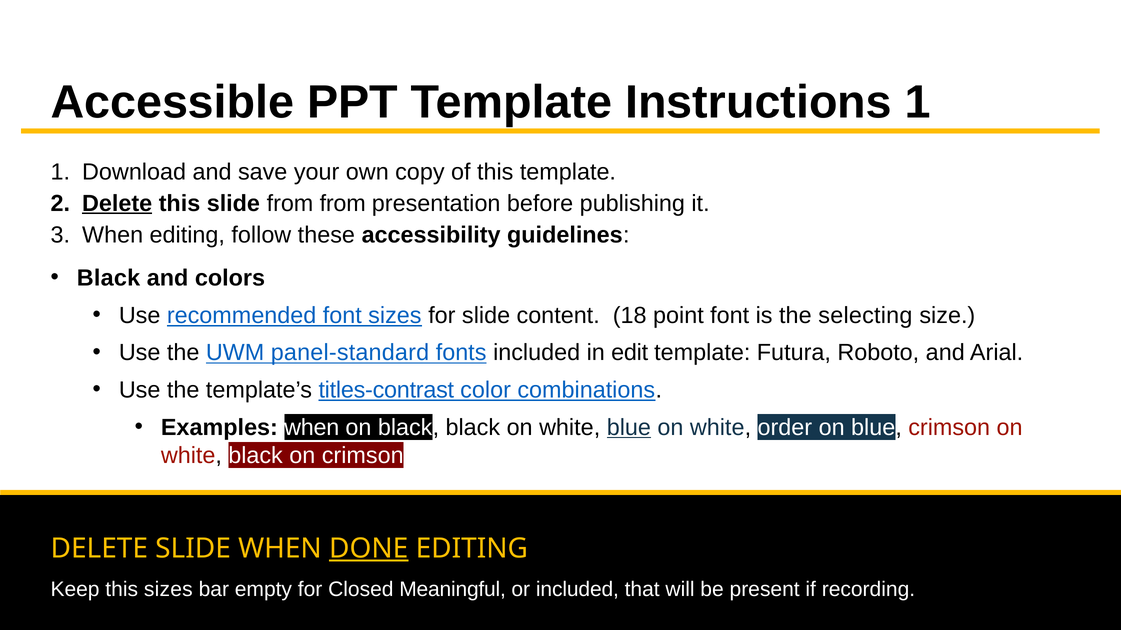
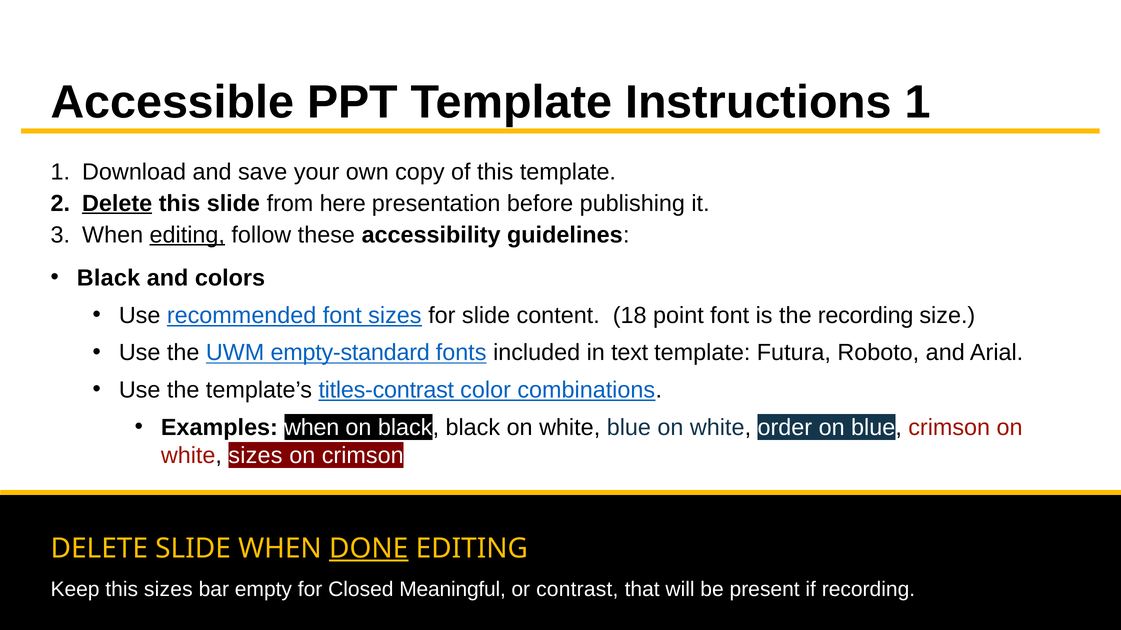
from from: from -> here
editing at (187, 235) underline: none -> present
the selecting: selecting -> recording
panel-standard: panel-standard -> empty-standard
edit: edit -> text
blue at (629, 428) underline: present -> none
white black: black -> sizes
or included: included -> contrast
